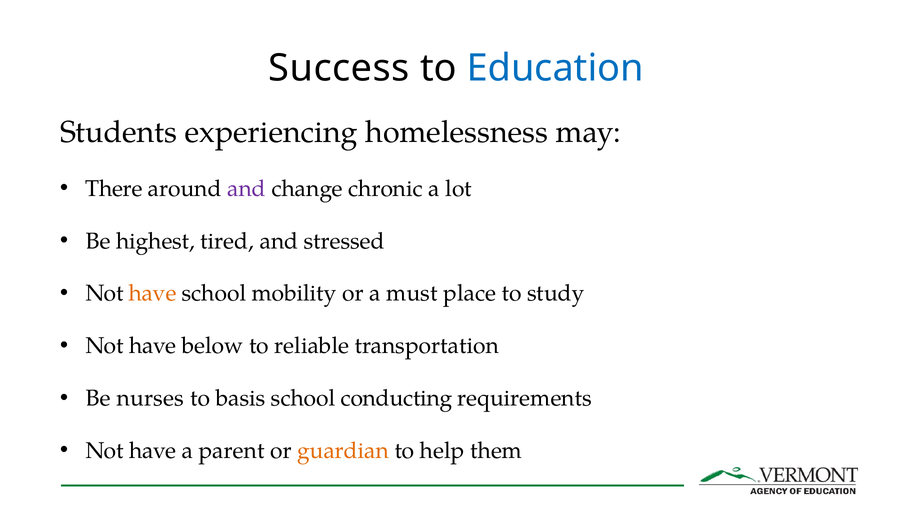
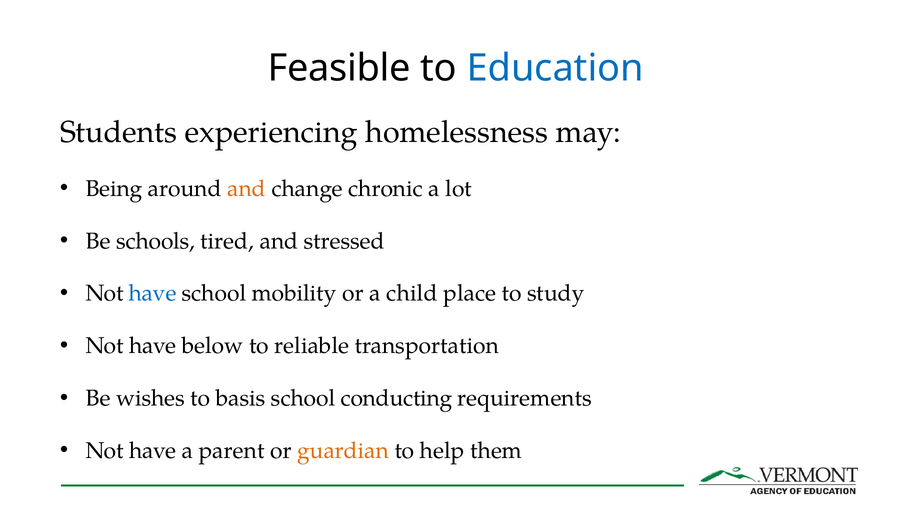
Success: Success -> Feasible
There: There -> Being
and at (247, 189) colour: purple -> orange
highest: highest -> schools
have at (153, 293) colour: orange -> blue
must: must -> child
nurses: nurses -> wishes
